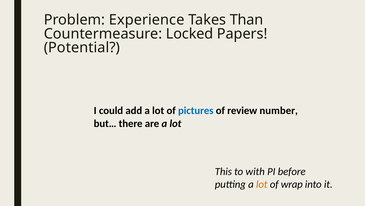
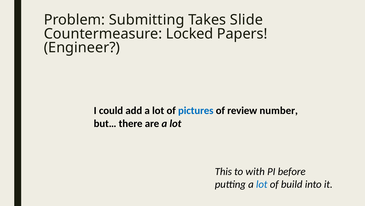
Experience: Experience -> Submitting
Than: Than -> Slide
Potential: Potential -> Engineer
lot at (262, 184) colour: orange -> blue
wrap: wrap -> build
